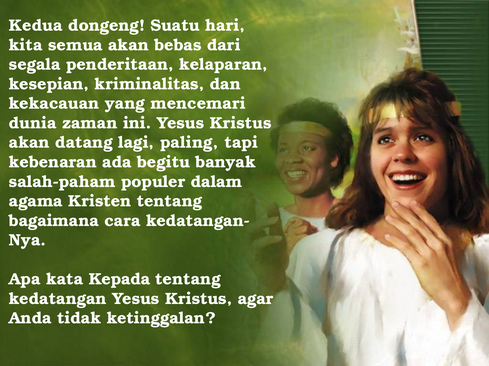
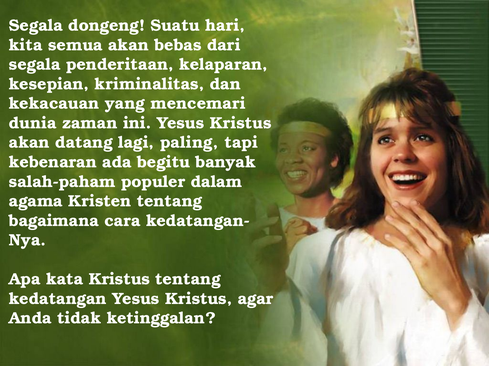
Kedua at (36, 26): Kedua -> Segala
kata Kepada: Kepada -> Kristus
